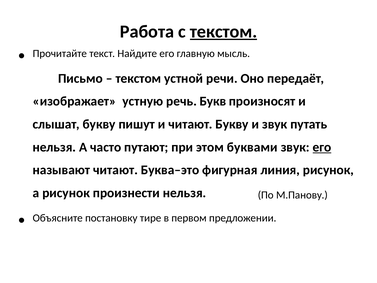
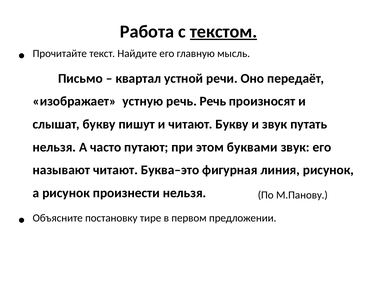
текстом at (138, 78): текстом -> квартал
речь Букв: Букв -> Речь
его at (322, 147) underline: present -> none
